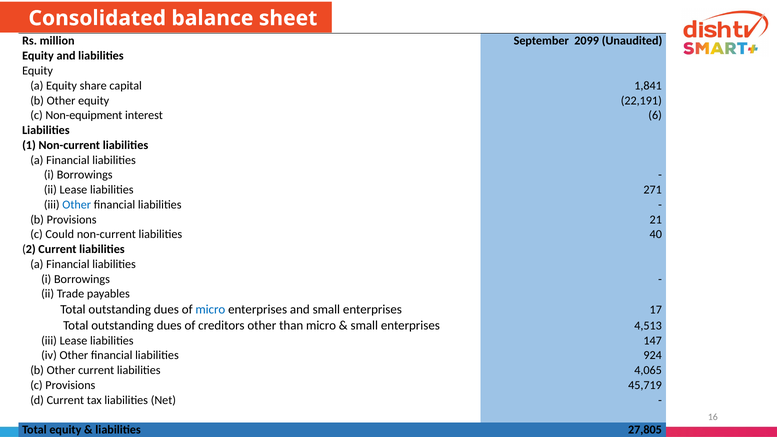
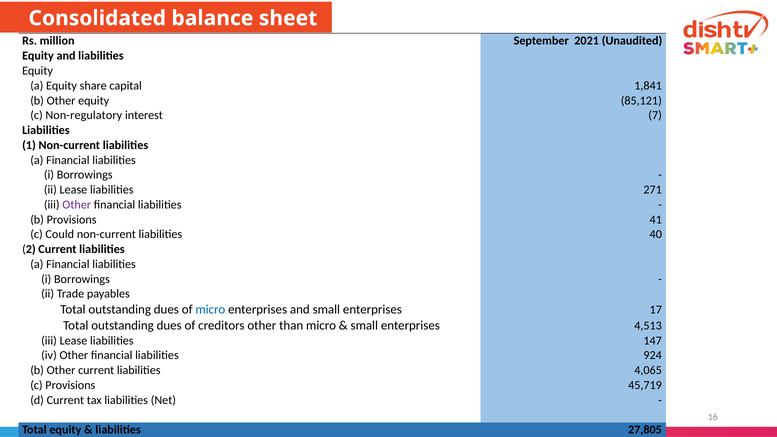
2099: 2099 -> 2021
22,191: 22,191 -> 85,121
Non-equipment: Non-equipment -> Non-regulatory
6: 6 -> 7
Other at (77, 205) colour: blue -> purple
21: 21 -> 41
